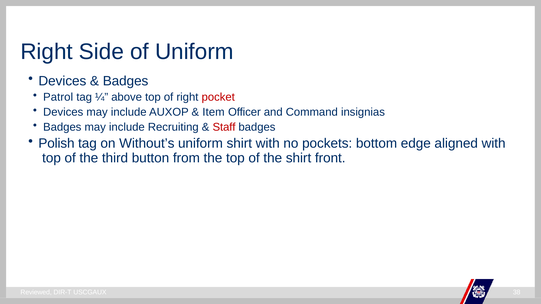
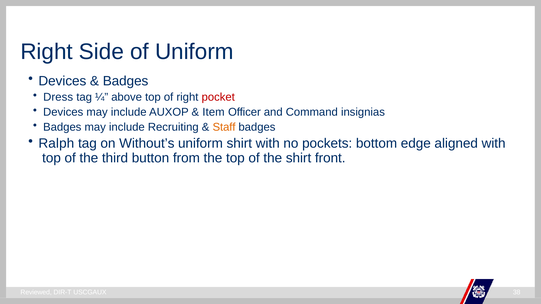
Patrol: Patrol -> Dress
Staff colour: red -> orange
Polish: Polish -> Ralph
